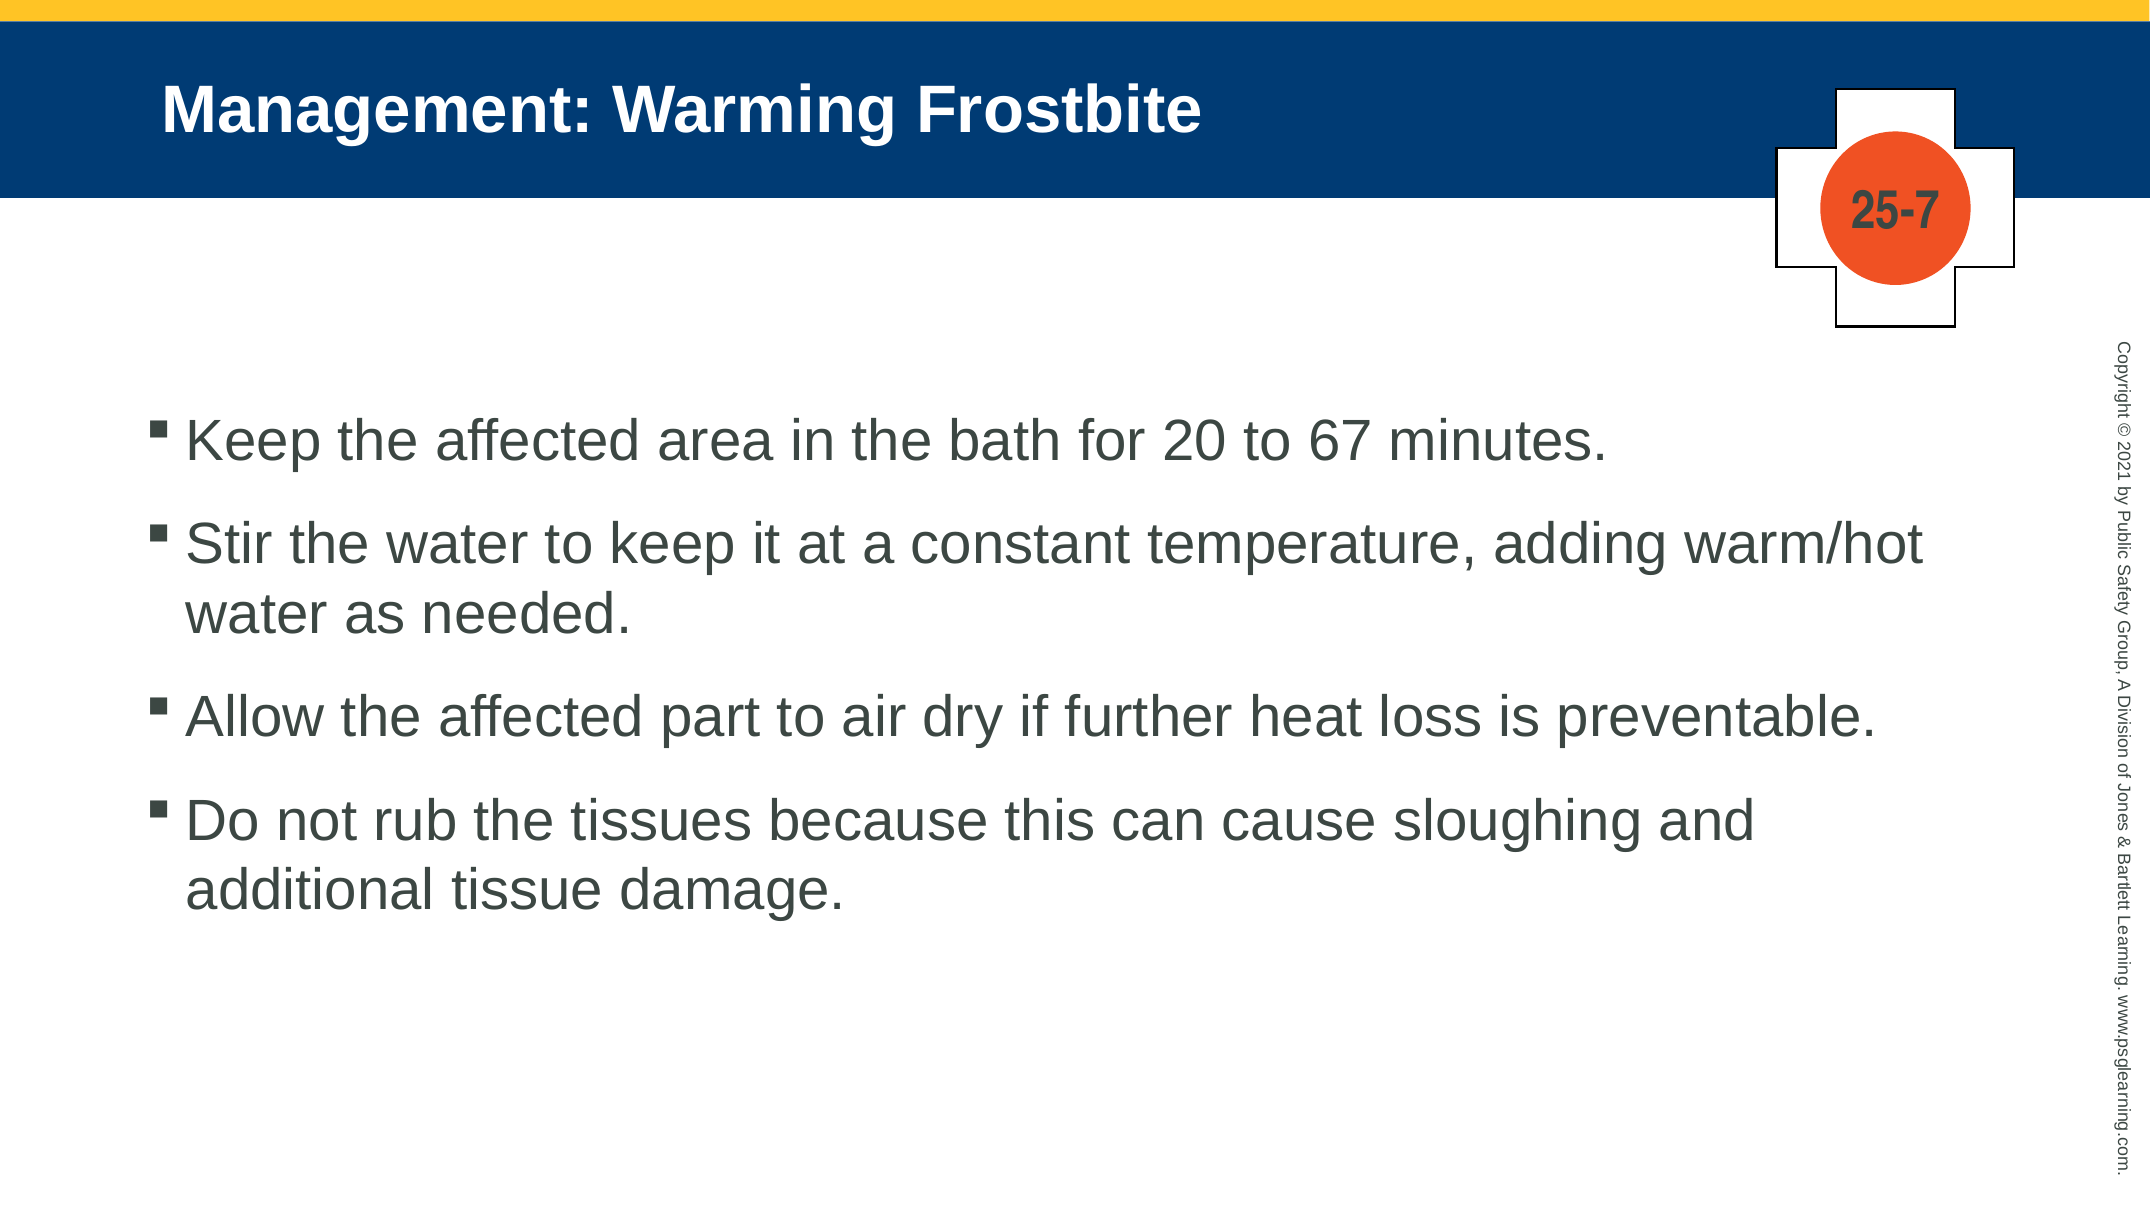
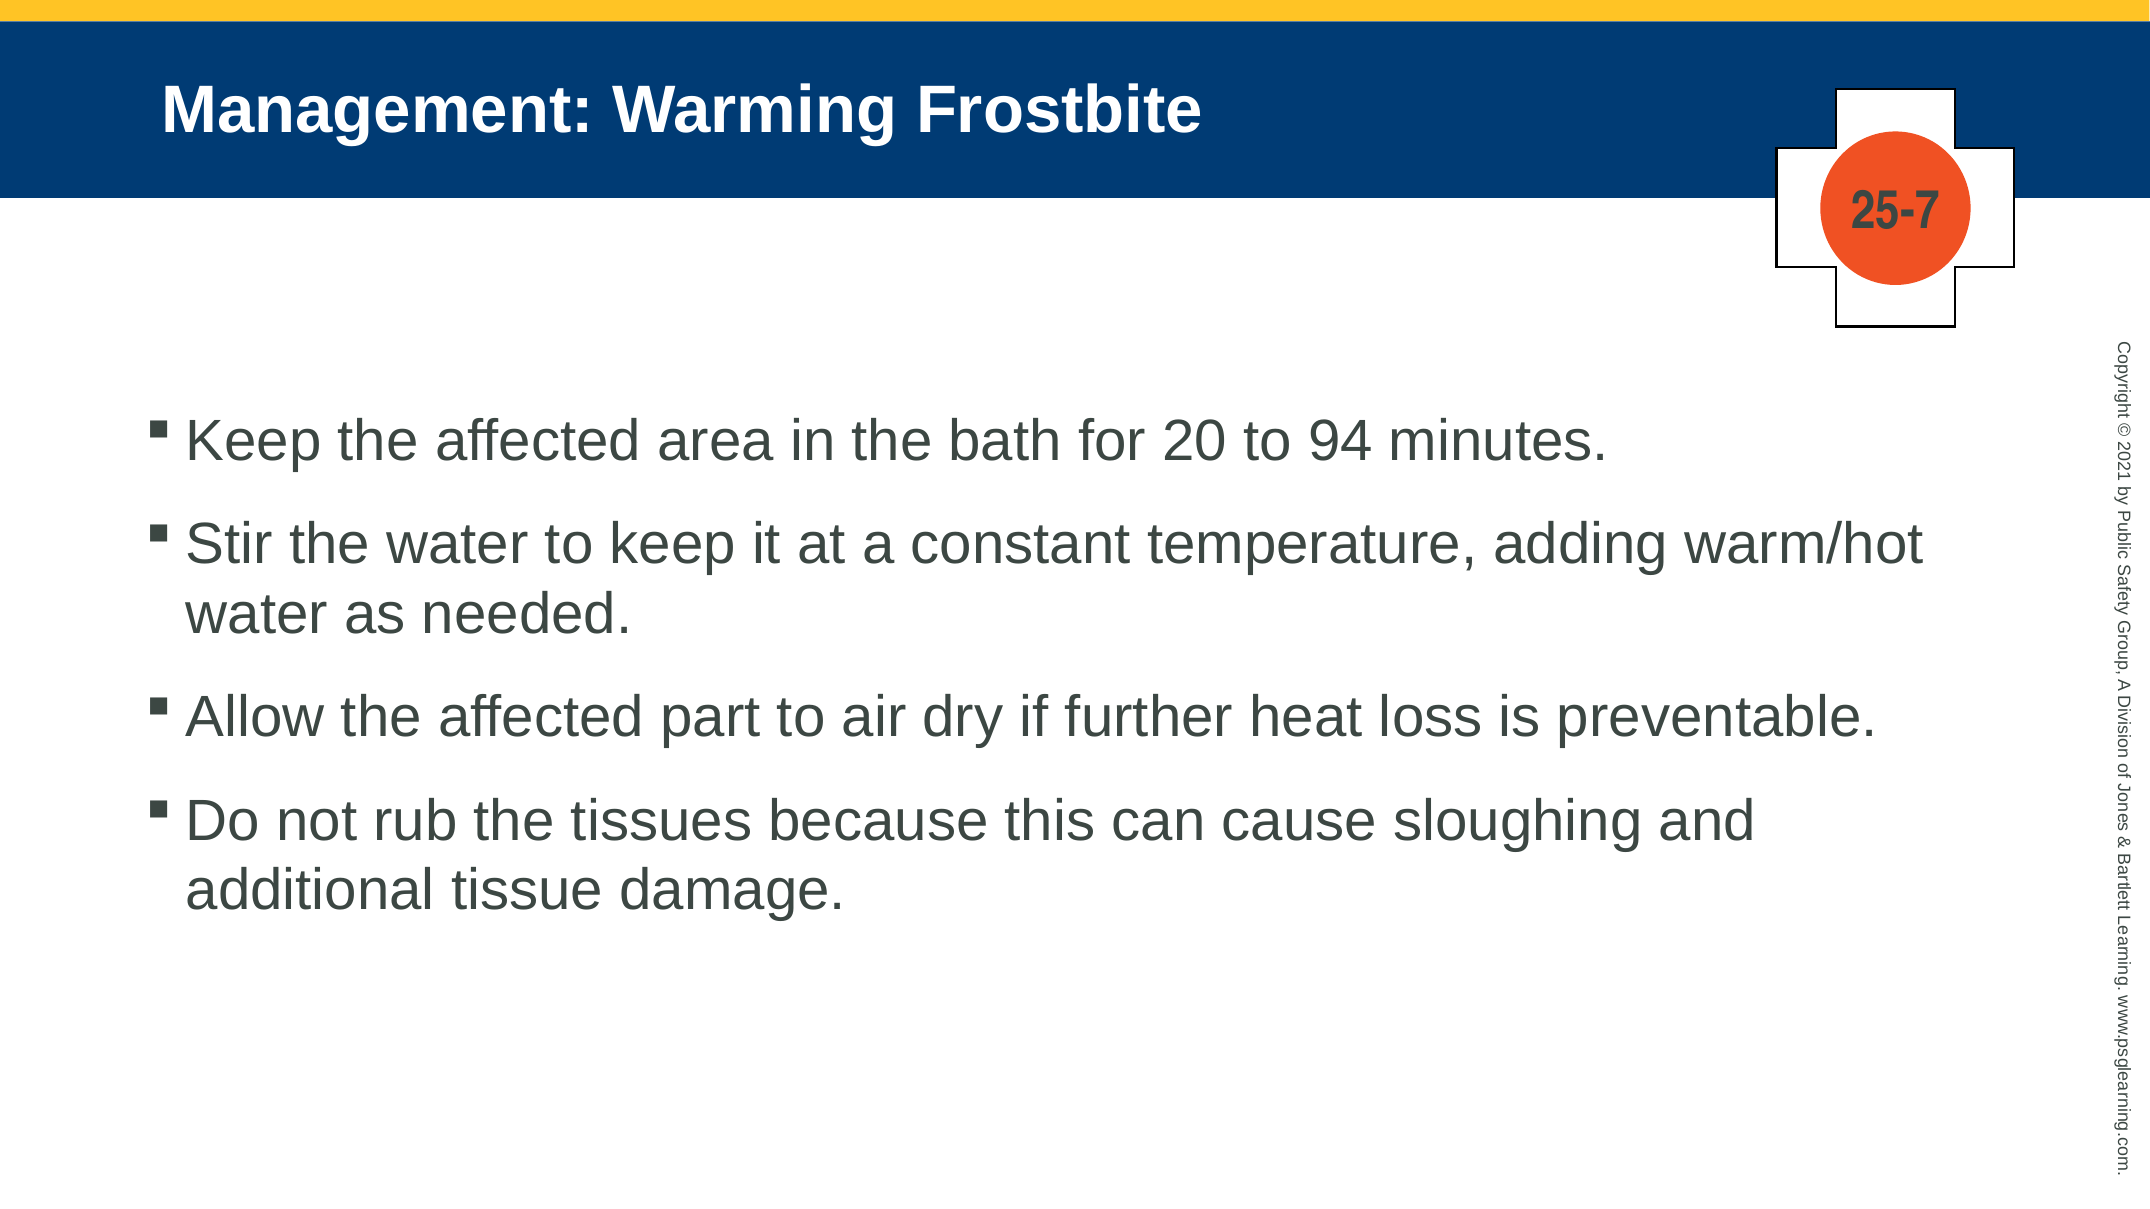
67: 67 -> 94
